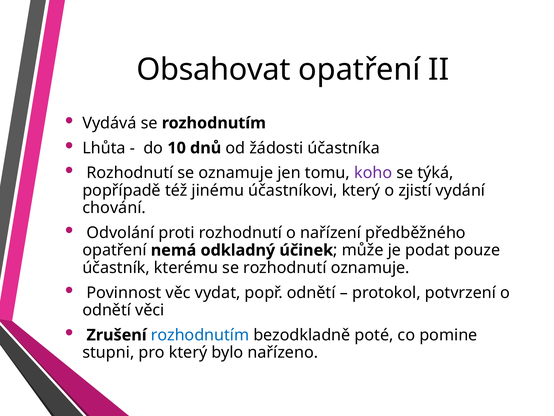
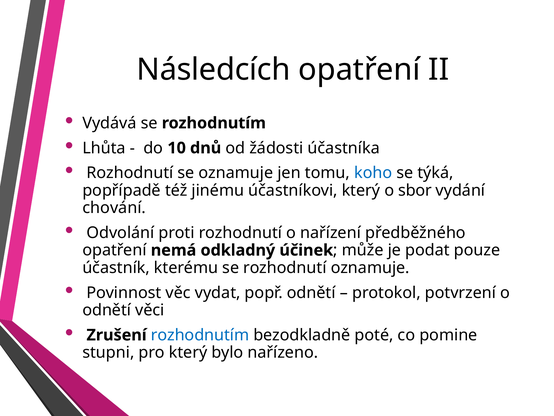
Obsahovat: Obsahovat -> Následcích
koho colour: purple -> blue
zjistí: zjistí -> sbor
